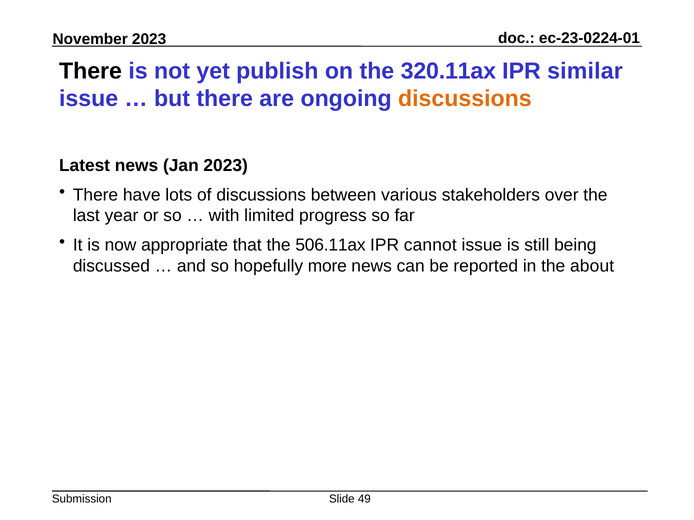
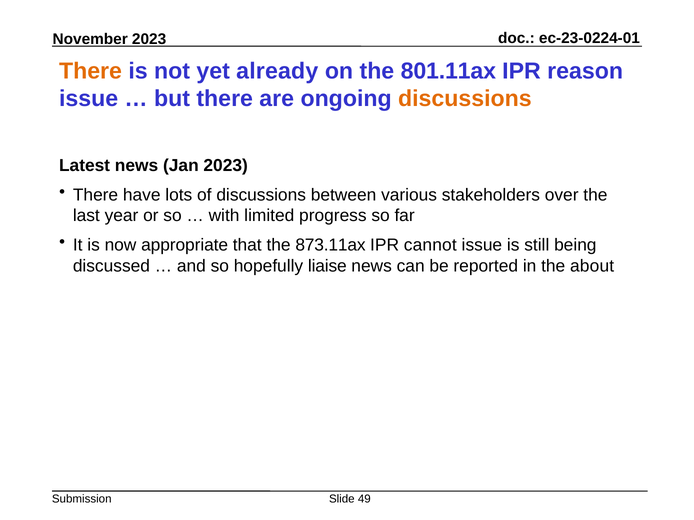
There at (91, 71) colour: black -> orange
publish: publish -> already
320.11ax: 320.11ax -> 801.11ax
similar: similar -> reason
506.11ax: 506.11ax -> 873.11ax
more: more -> liaise
